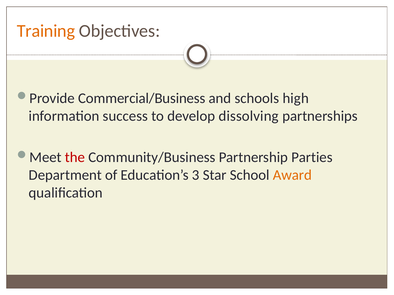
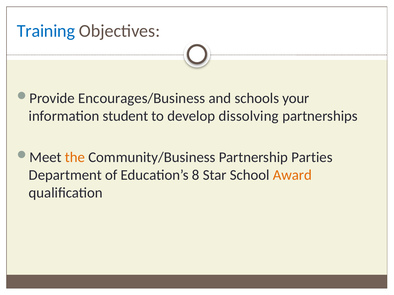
Training colour: orange -> blue
Commercial/Business: Commercial/Business -> Encourages/Business
high: high -> your
success: success -> student
the colour: red -> orange
3: 3 -> 8
